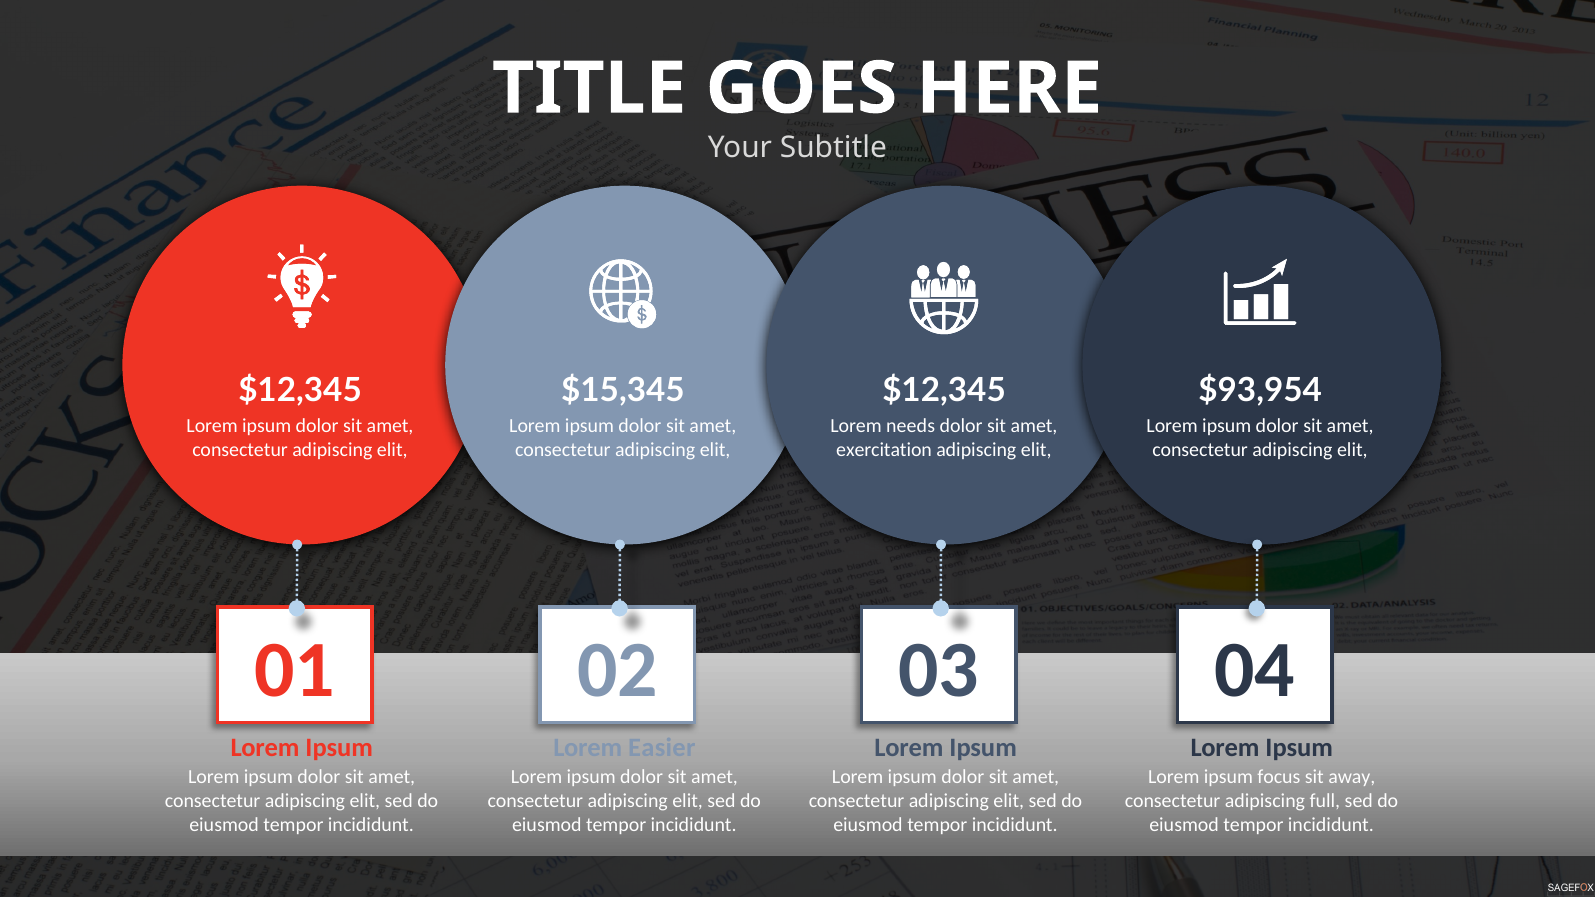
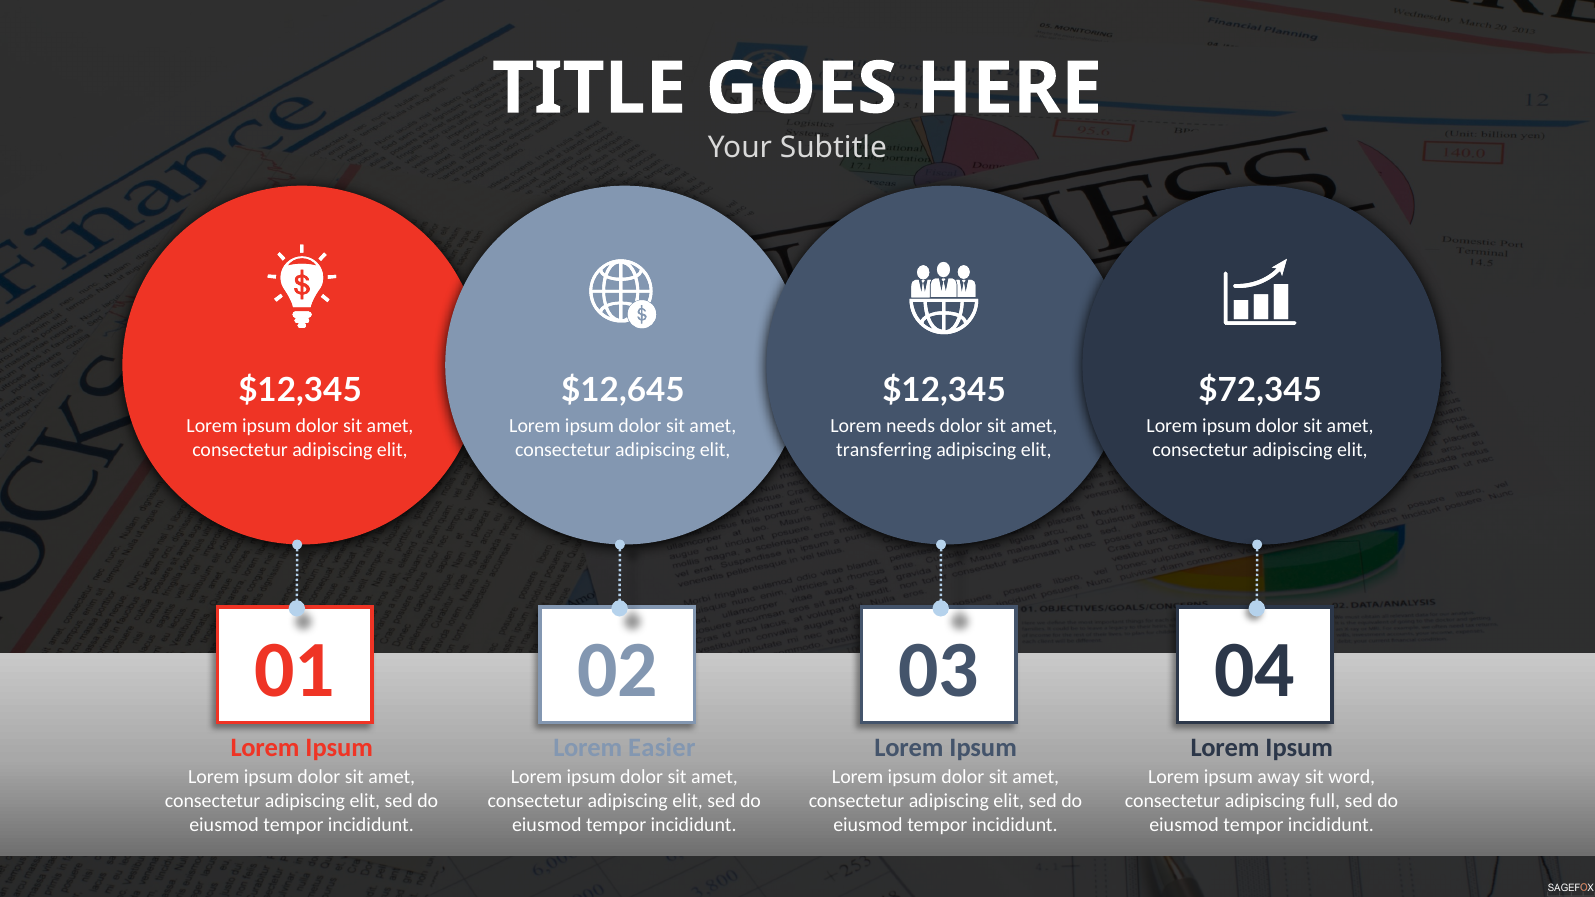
$15,345: $15,345 -> $12,645
$93,954: $93,954 -> $72,345
exercitation: exercitation -> transferring
focus: focus -> away
away: away -> word
